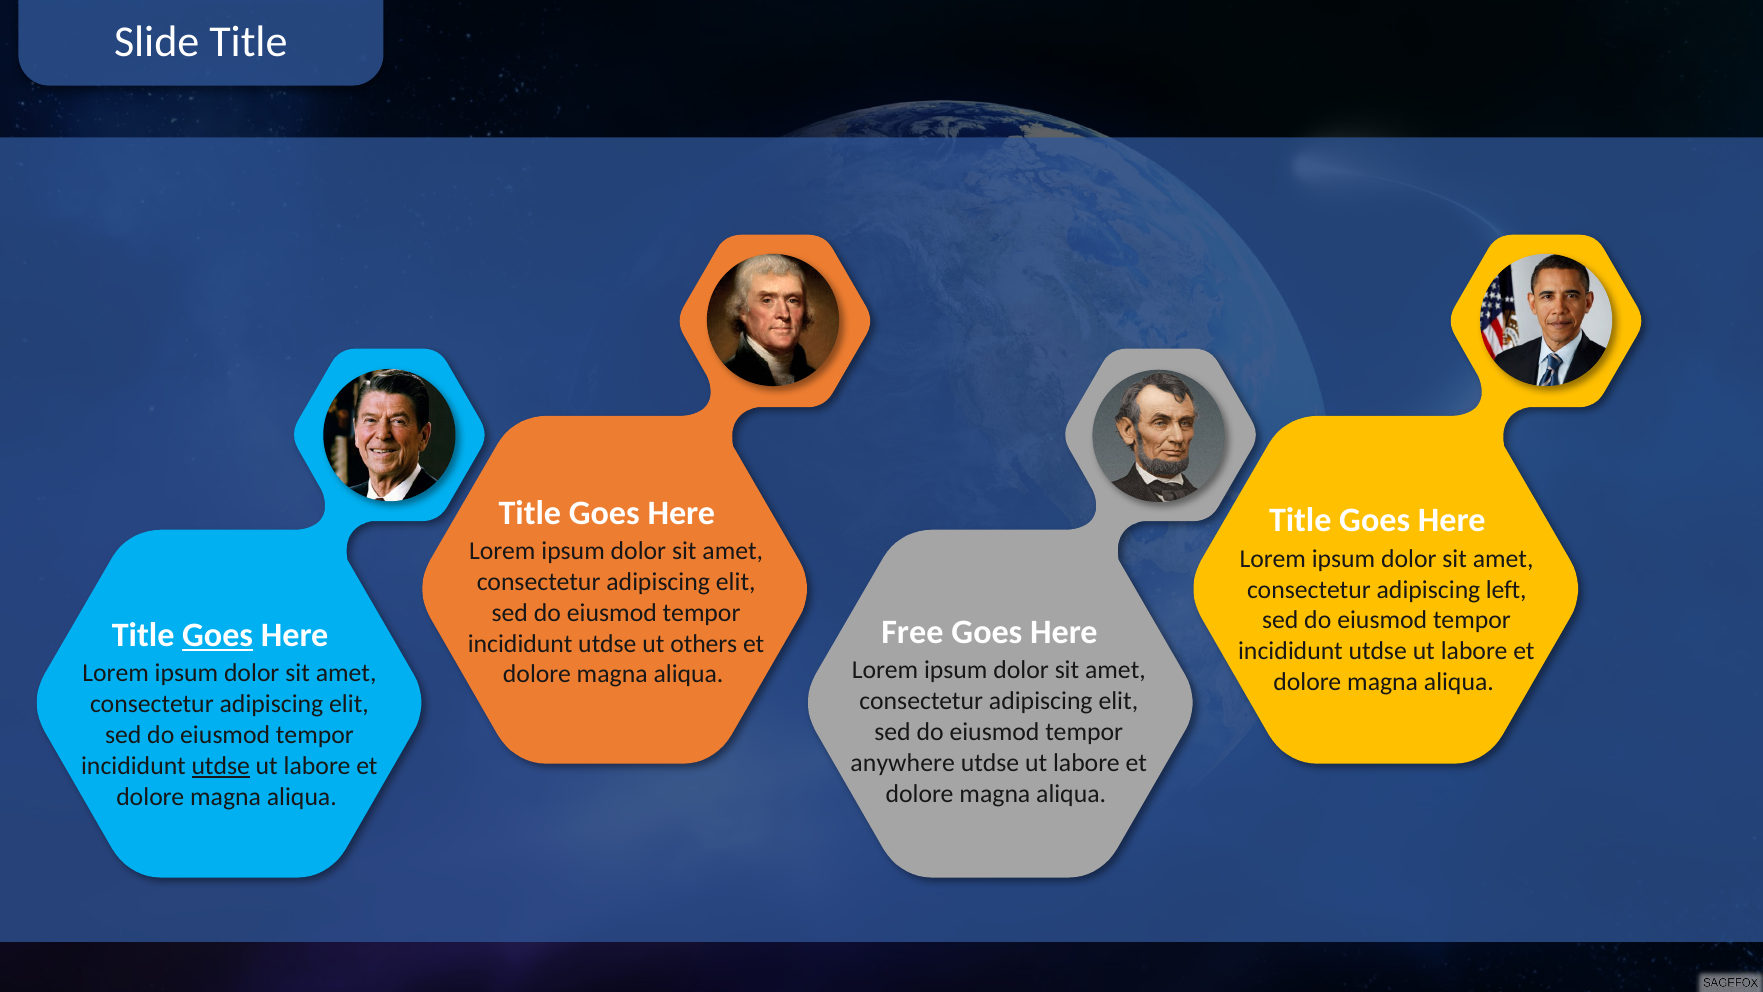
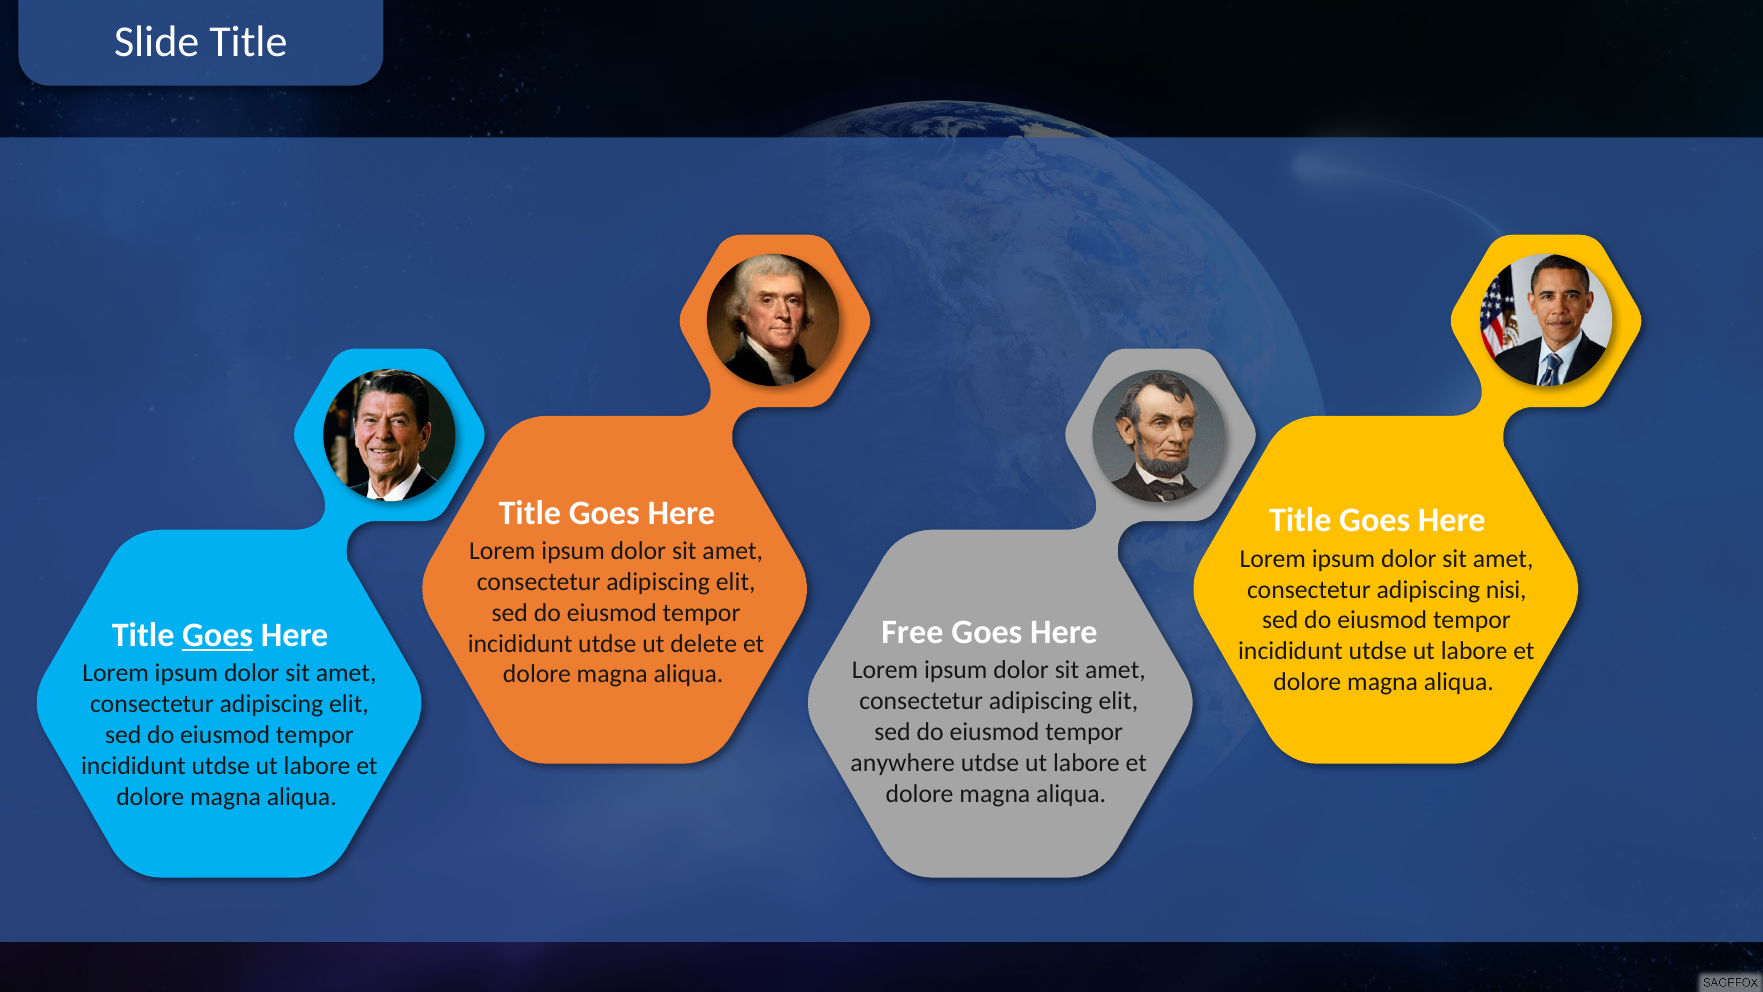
left: left -> nisi
others: others -> delete
utdse at (221, 765) underline: present -> none
